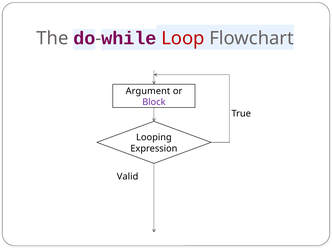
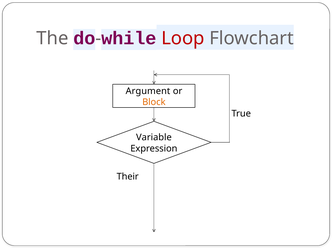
Block colour: purple -> orange
Looping: Looping -> Variable
Valid: Valid -> Their
